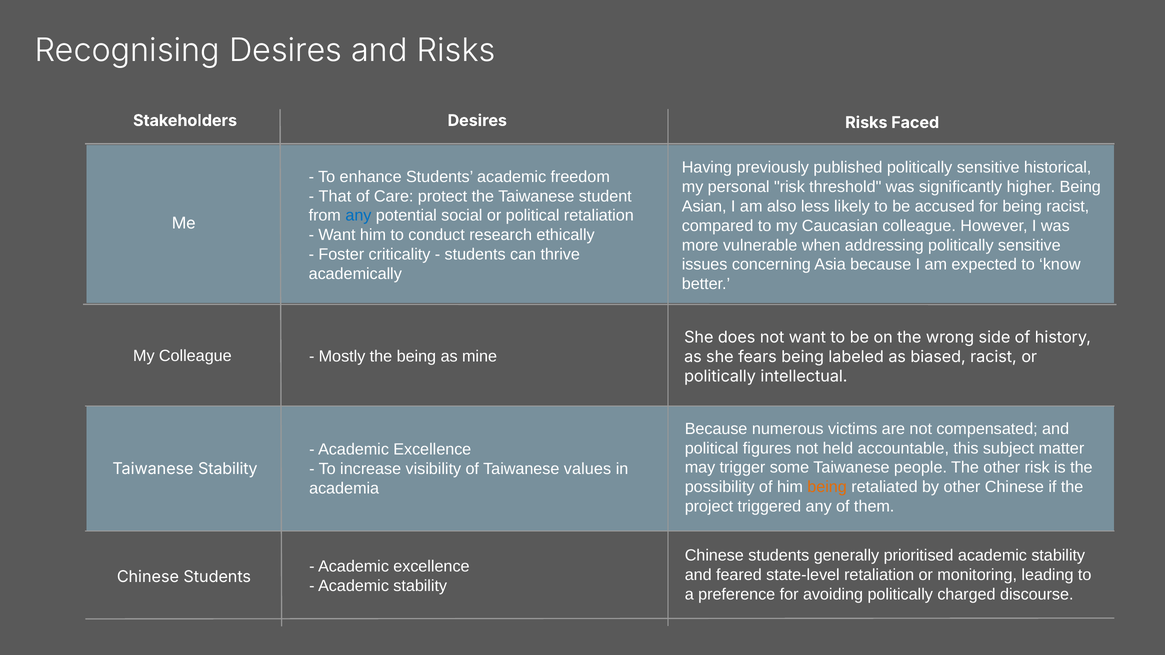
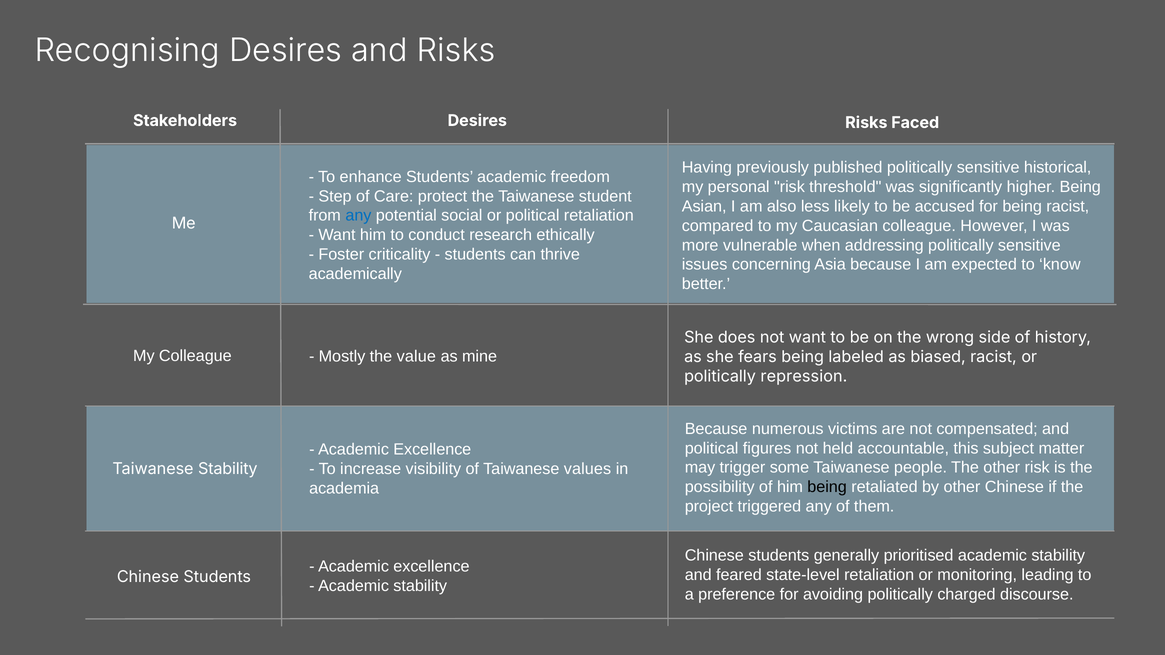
That: That -> Step
the being: being -> value
intellectual: intellectual -> repression
being at (827, 487) colour: orange -> black
